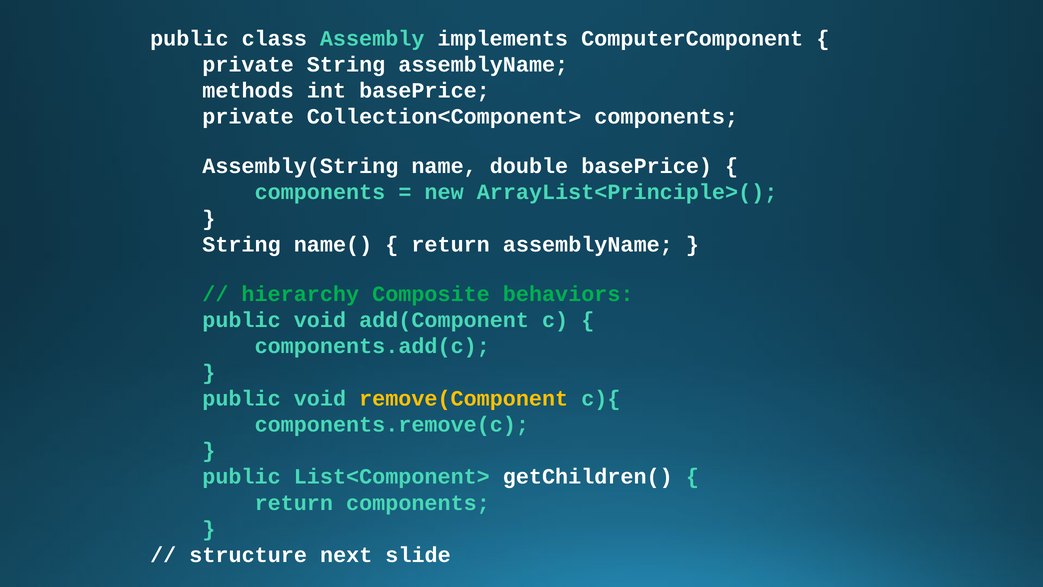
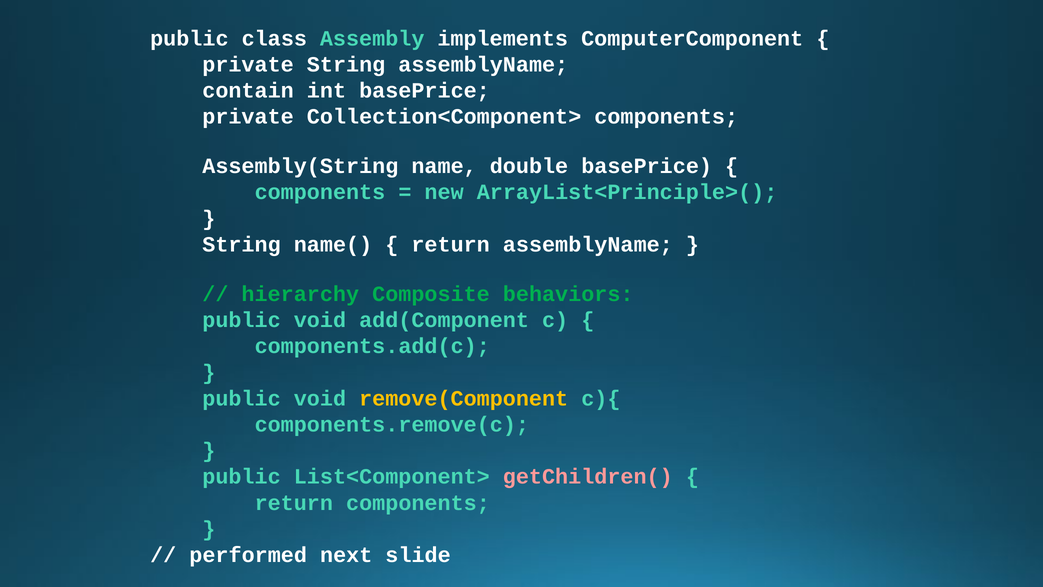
methods: methods -> contain
getChildren( colour: white -> pink
structure: structure -> performed
